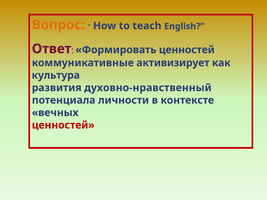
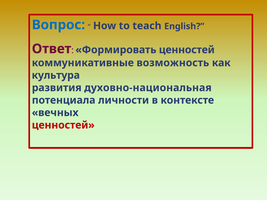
Вопрос colour: orange -> blue
активизирует: активизирует -> возможность
духовно-нравственный: духовно-нравственный -> духовно-национальная
